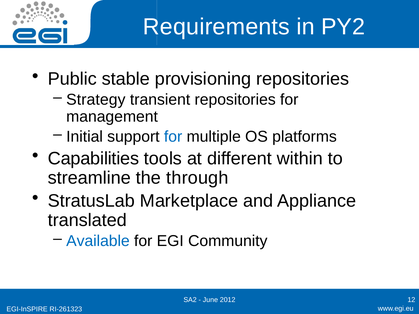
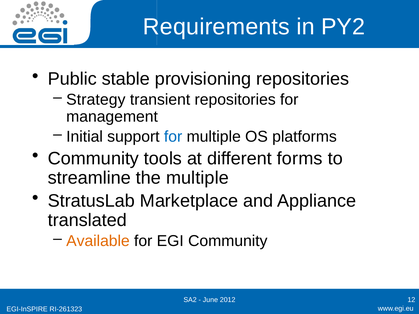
Capabilities at (94, 159): Capabilities -> Community
within: within -> forms
the through: through -> multiple
Available colour: blue -> orange
